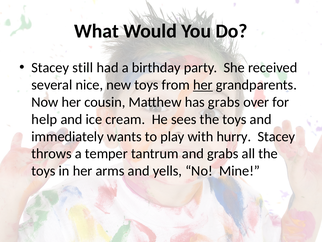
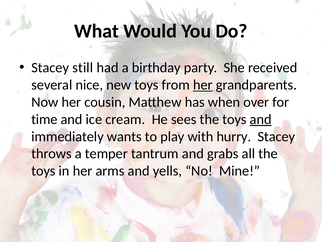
has grabs: grabs -> when
help: help -> time
and at (261, 119) underline: none -> present
